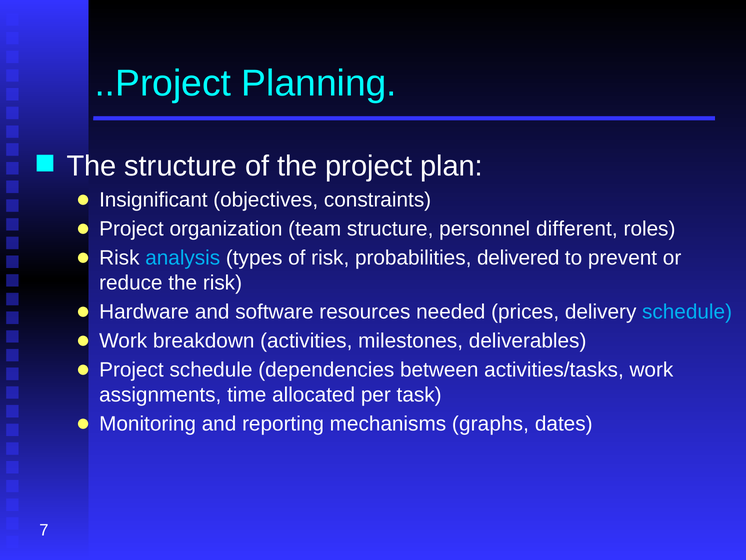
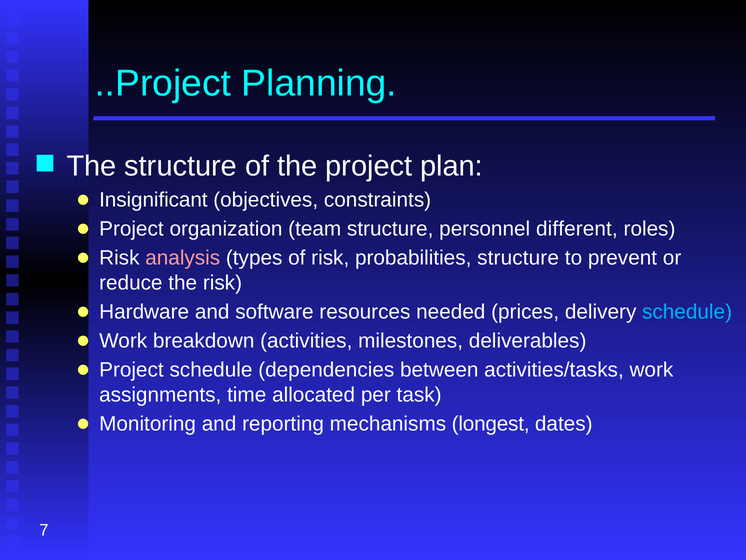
analysis colour: light blue -> pink
probabilities delivered: delivered -> structure
graphs: graphs -> longest
